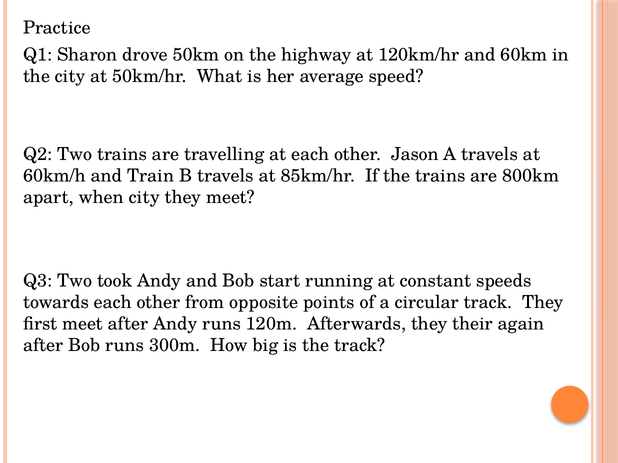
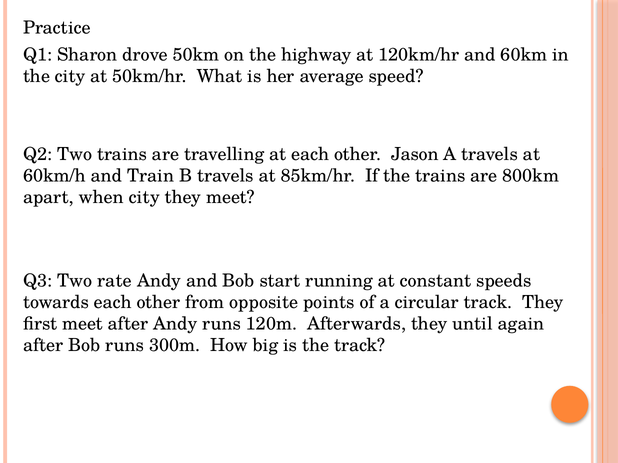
took: took -> rate
their: their -> until
